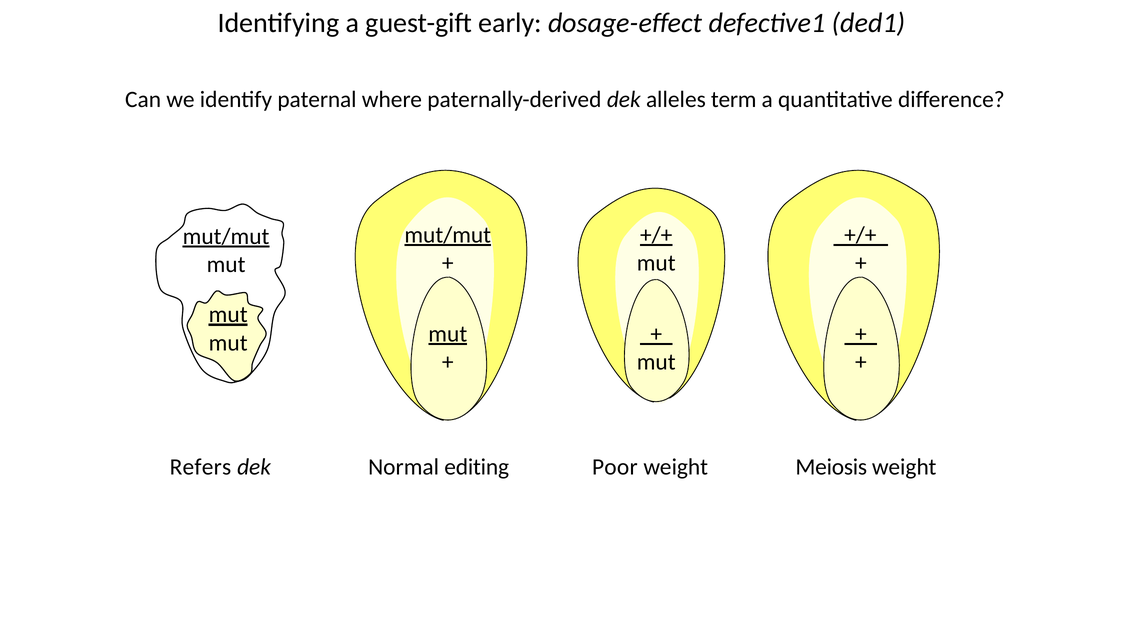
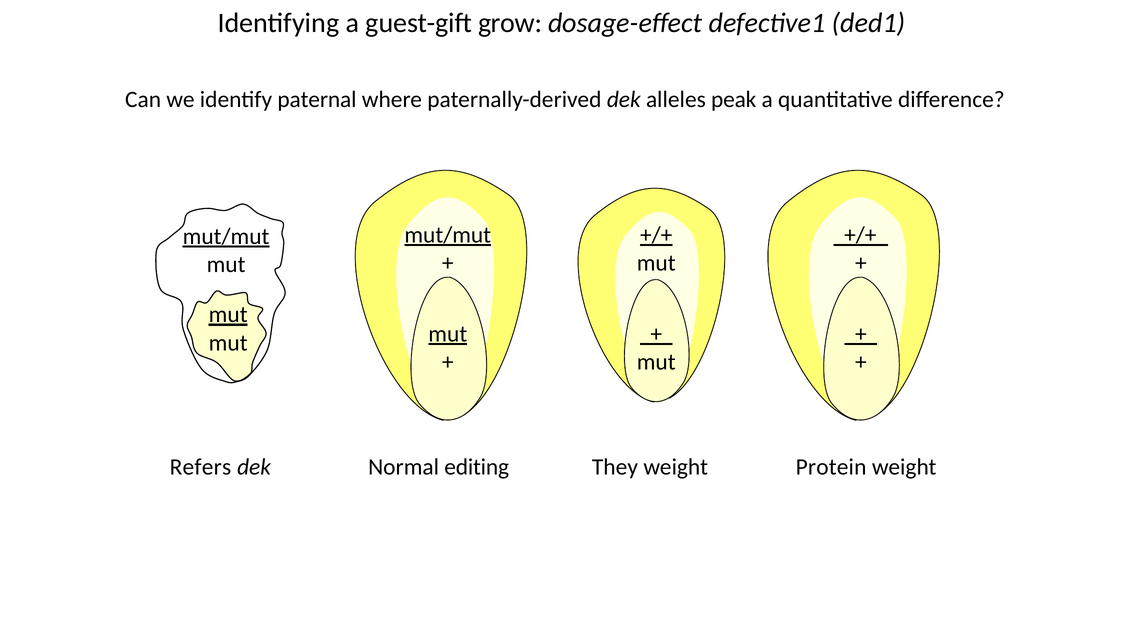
early: early -> grow
term: term -> peak
Poor: Poor -> They
Meiosis: Meiosis -> Protein
